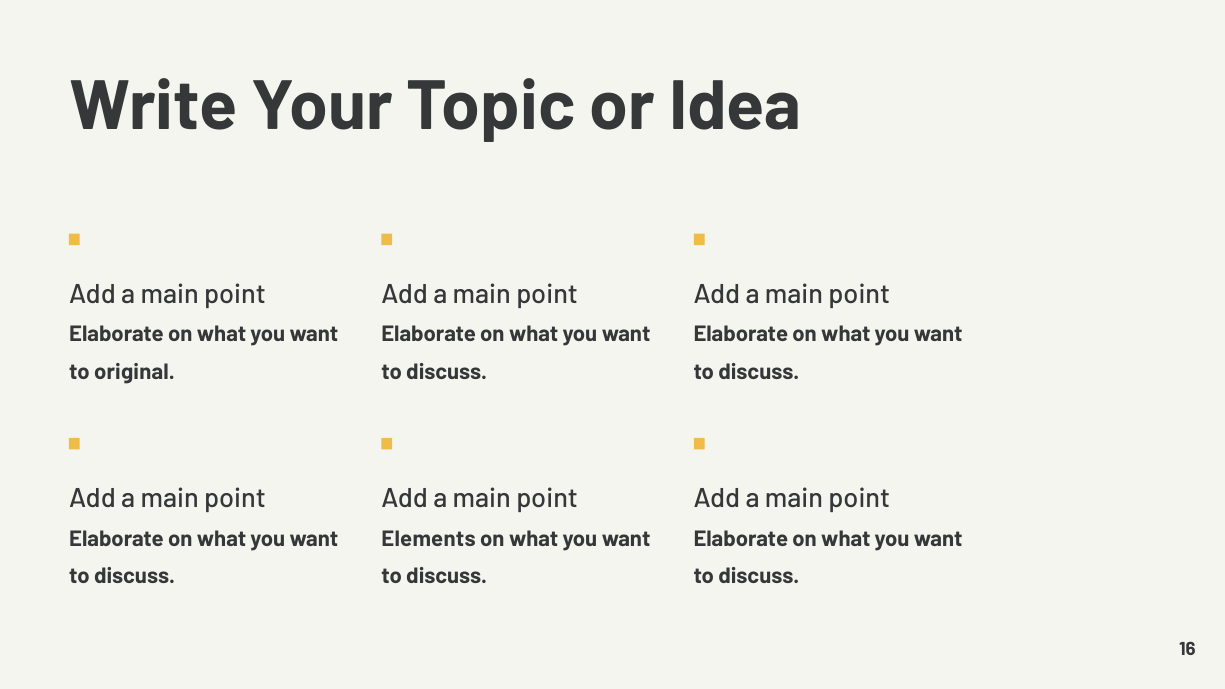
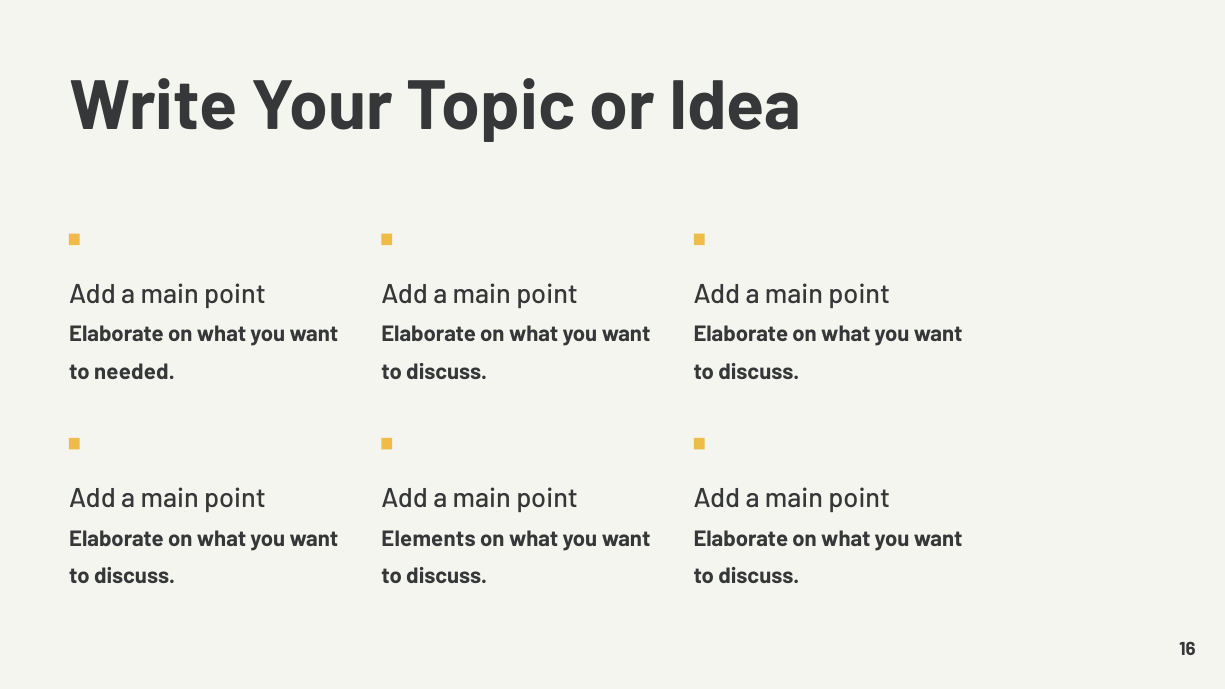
original: original -> needed
